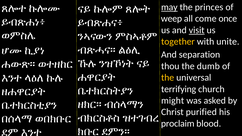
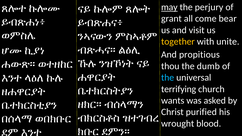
princes: princes -> perjury
weep: weep -> grant
once: once -> bear
visit underline: present -> none
separation: separation -> propitious
the at (168, 78) colour: yellow -> light blue
might: might -> wants
proclaim: proclaim -> wrought
